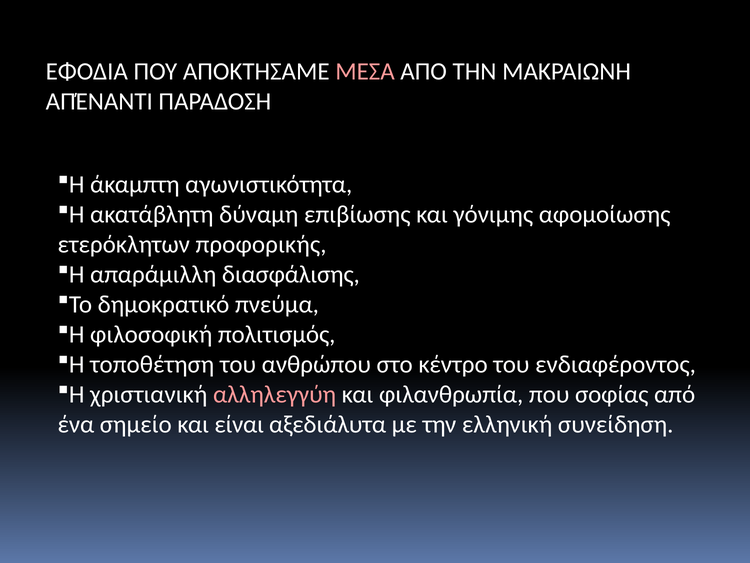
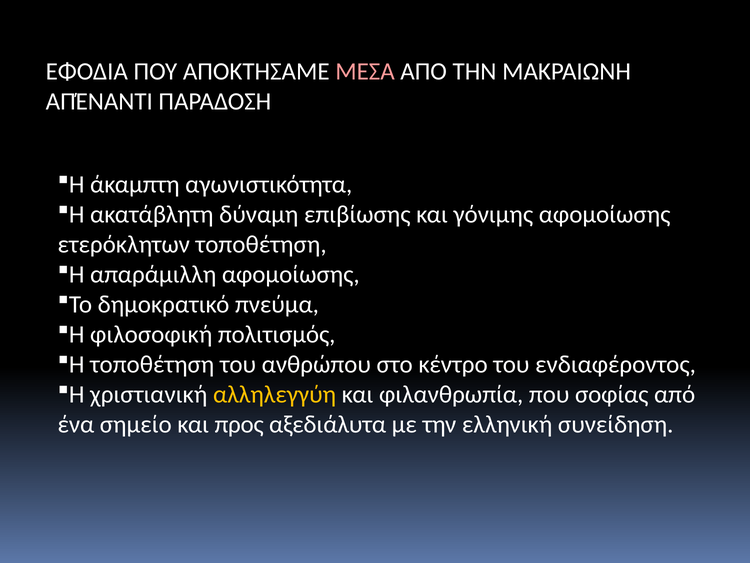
ετερόκλητων προφορικής: προφορικής -> τοποθέτηση
απαράμιλλη διασφάλισης: διασφάλισης -> αφομοίωσης
αλληλεγγύη colour: pink -> yellow
είναι: είναι -> προς
